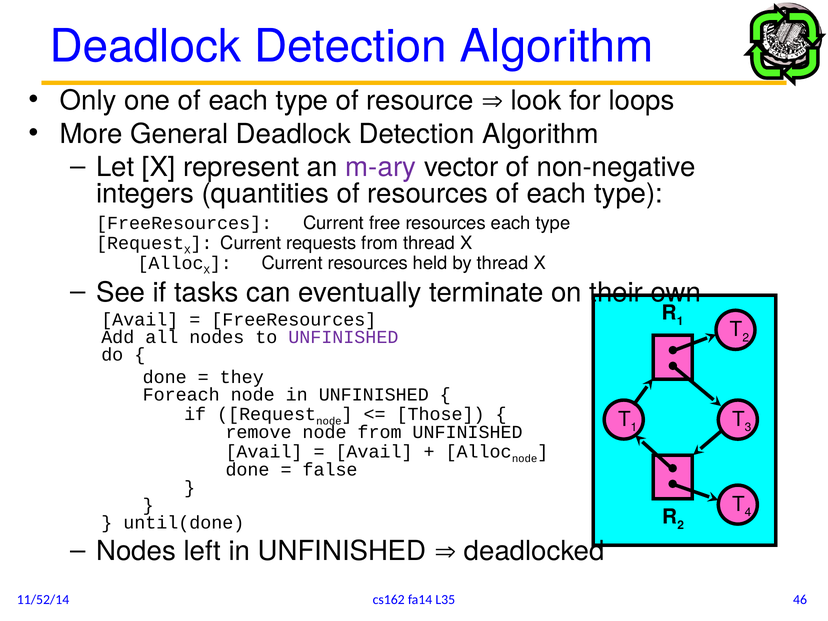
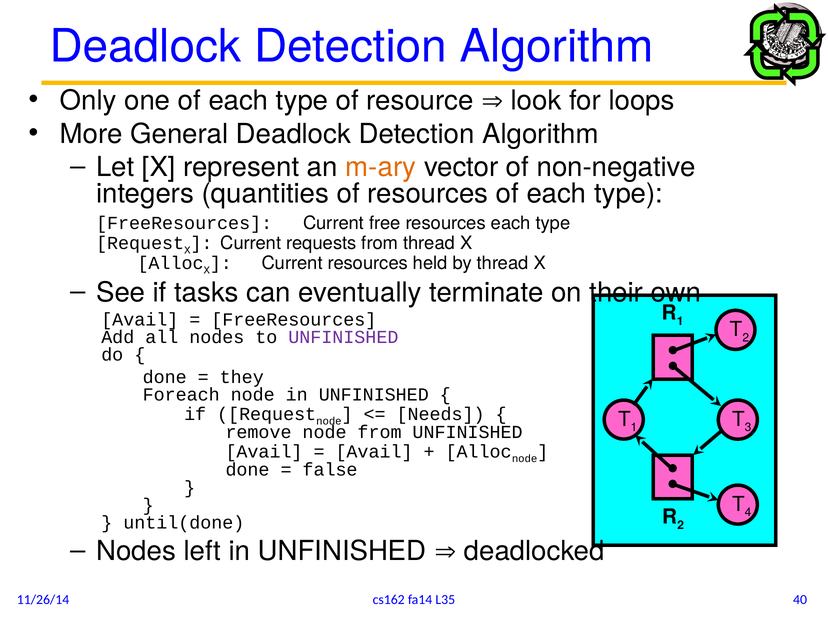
m-ary colour: purple -> orange
Those: Those -> Needs
46: 46 -> 40
11/52/14: 11/52/14 -> 11/26/14
